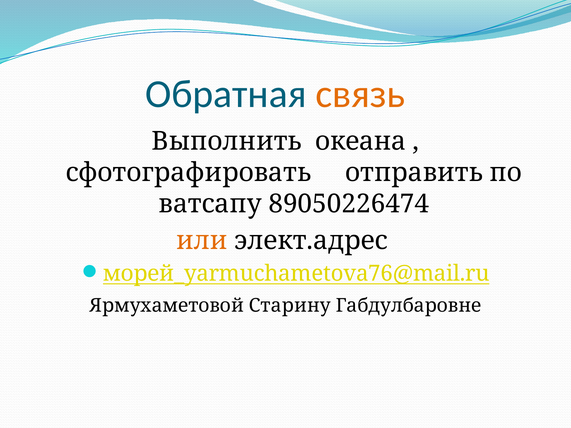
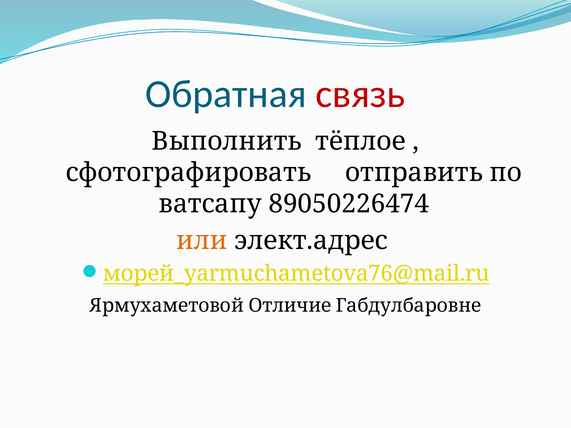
связь colour: orange -> red
океана: океана -> тёплое
Старину: Старину -> Отличие
